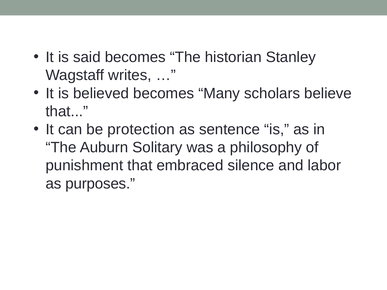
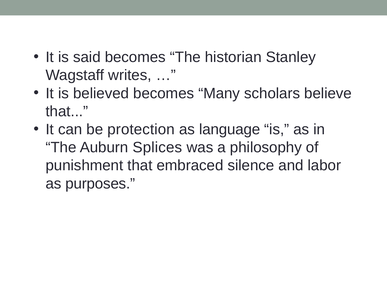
sentence: sentence -> language
Solitary: Solitary -> Splices
